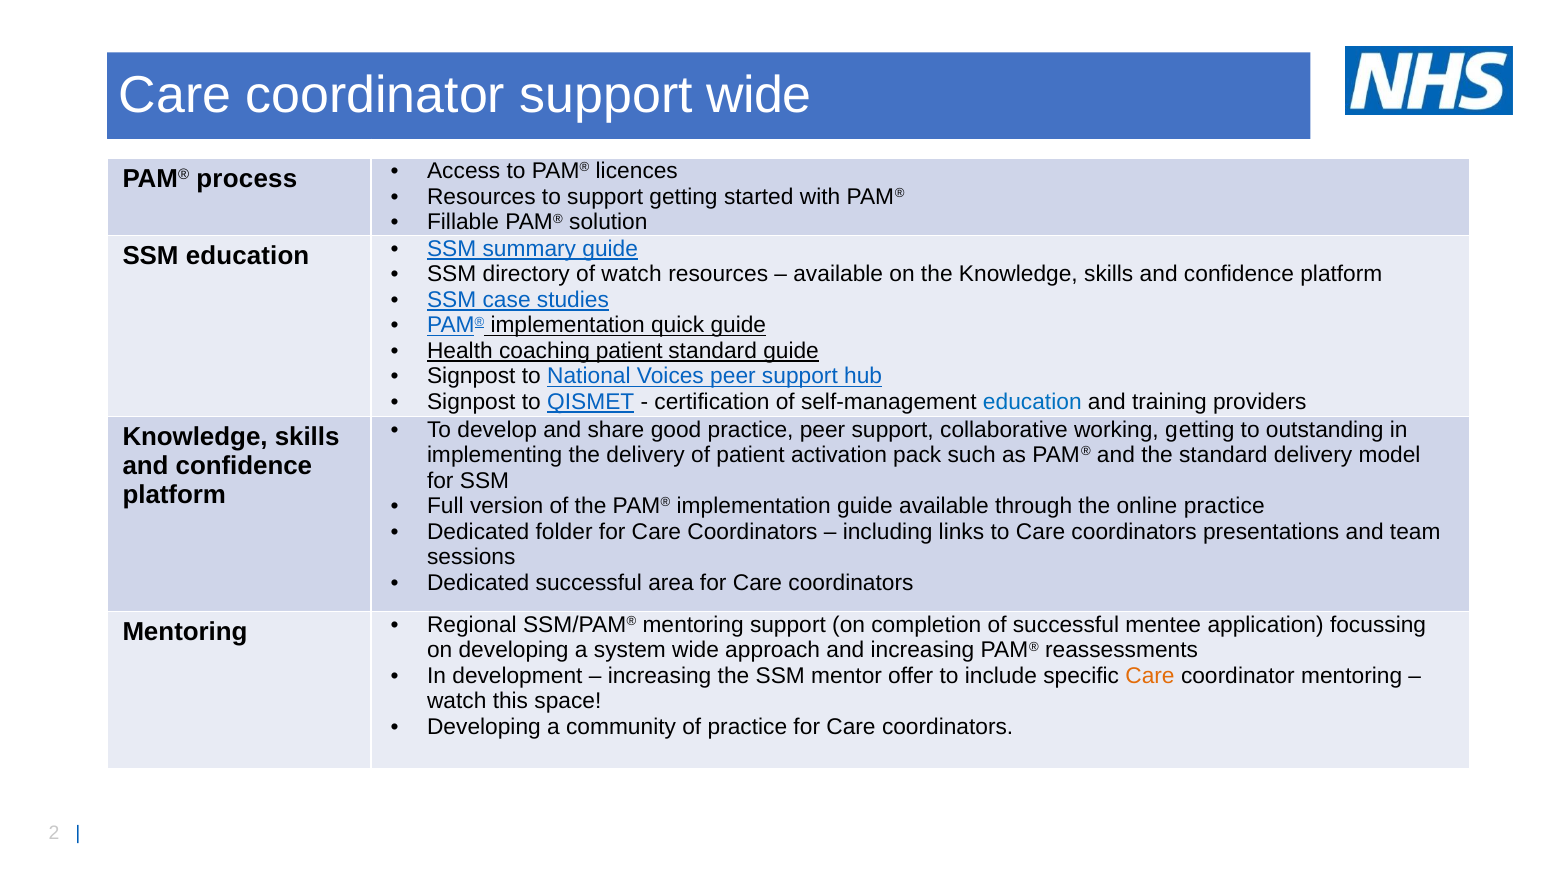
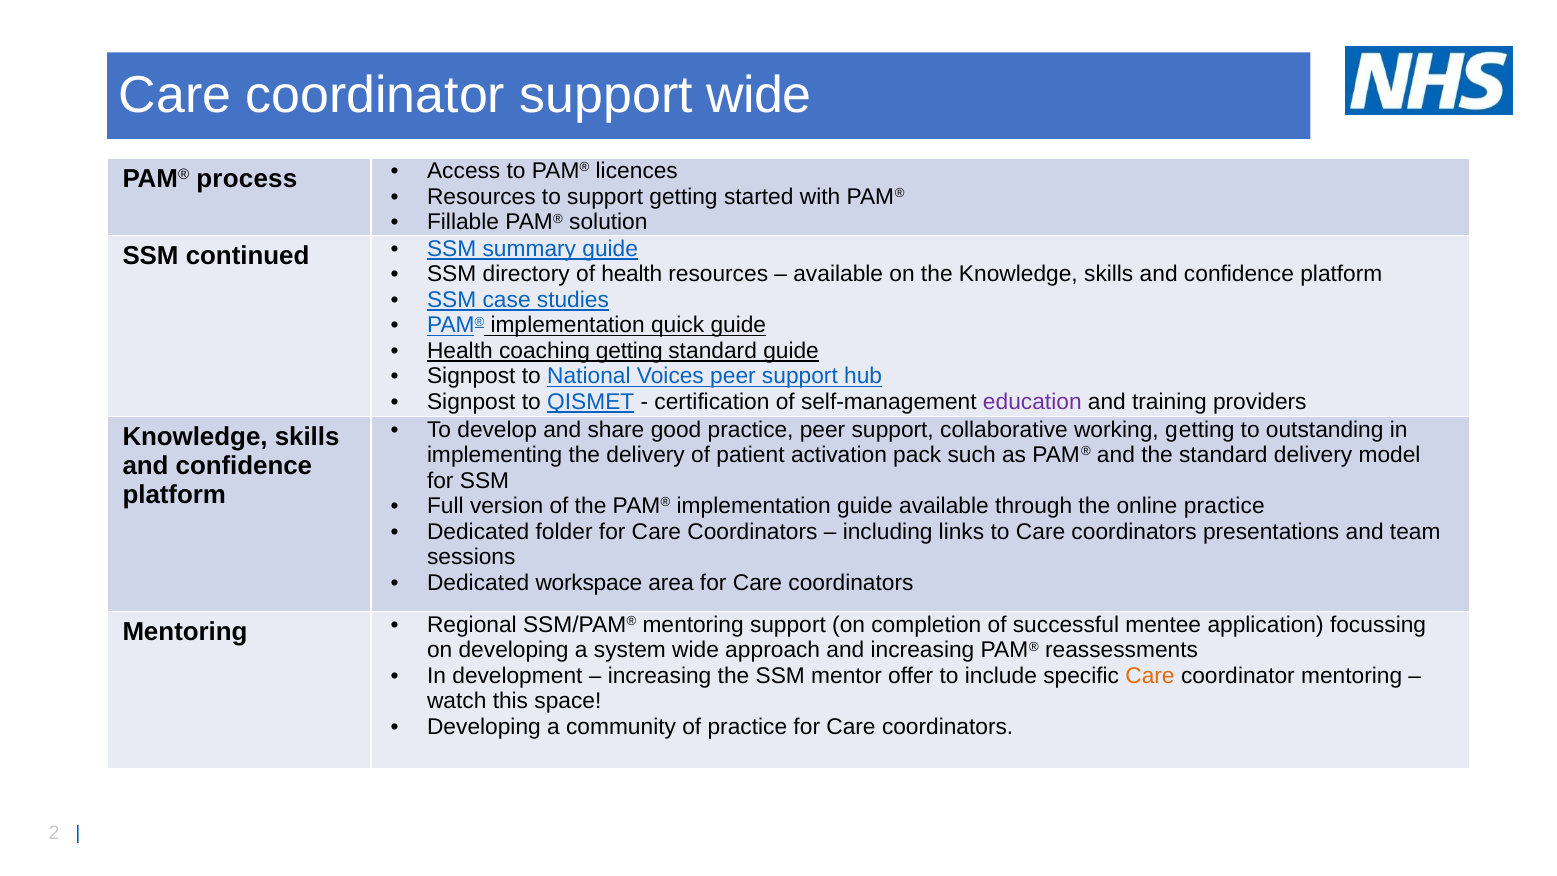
SSM education: education -> continued
of watch: watch -> health
coaching patient: patient -> getting
education at (1032, 402) colour: blue -> purple
Dedicated successful: successful -> workspace
